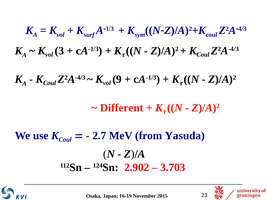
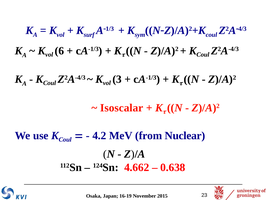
3: 3 -> 6
9: 9 -> 3
Different: Different -> Isoscalar
2.7: 2.7 -> 4.2
Yasuda: Yasuda -> Nuclear
2.902: 2.902 -> 4.662
3.703: 3.703 -> 0.638
